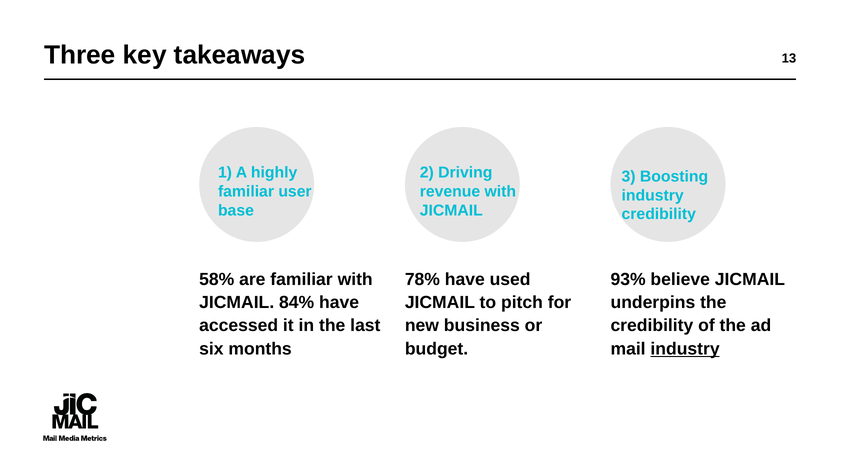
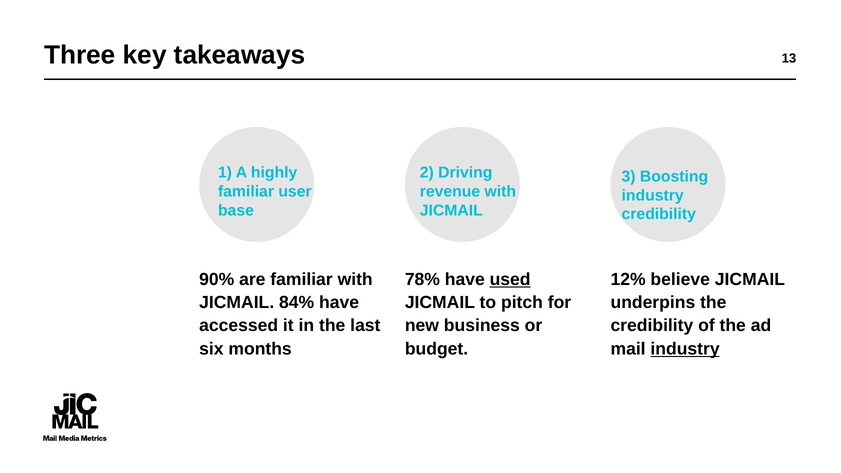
58%: 58% -> 90%
used underline: none -> present
93%: 93% -> 12%
